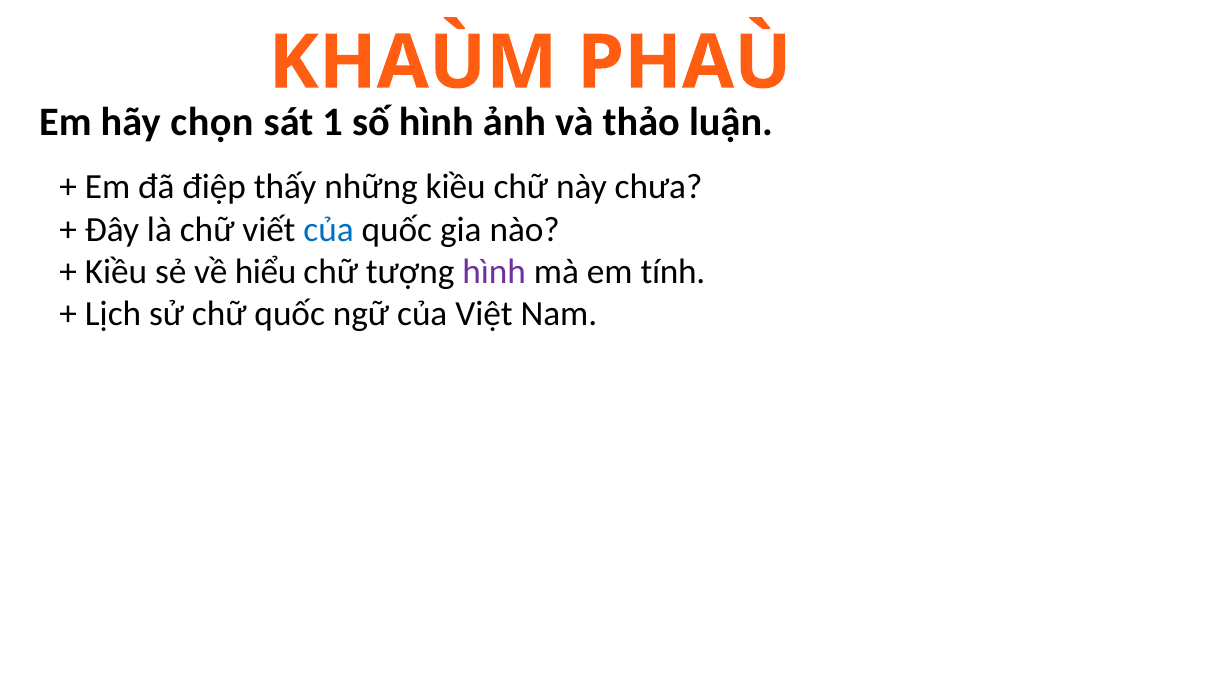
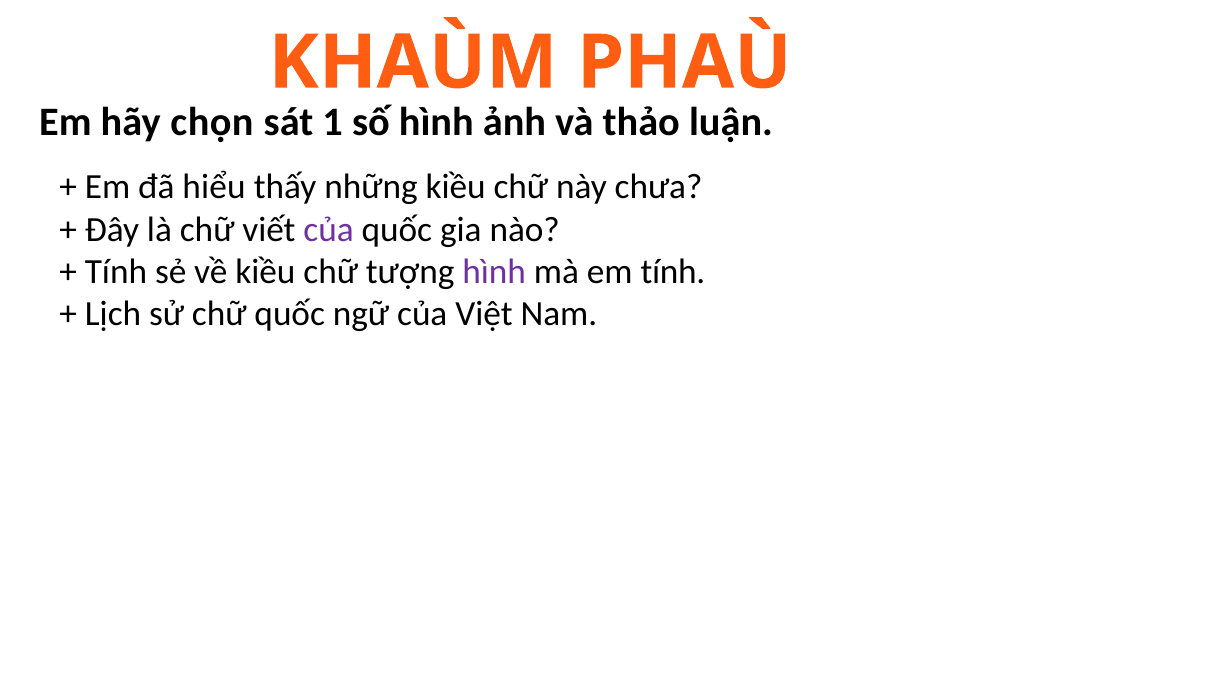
điệp: điệp -> hiểu
của at (329, 229) colour: blue -> purple
Kiều at (116, 272): Kiều -> Tính
về hiểu: hiểu -> kiều
